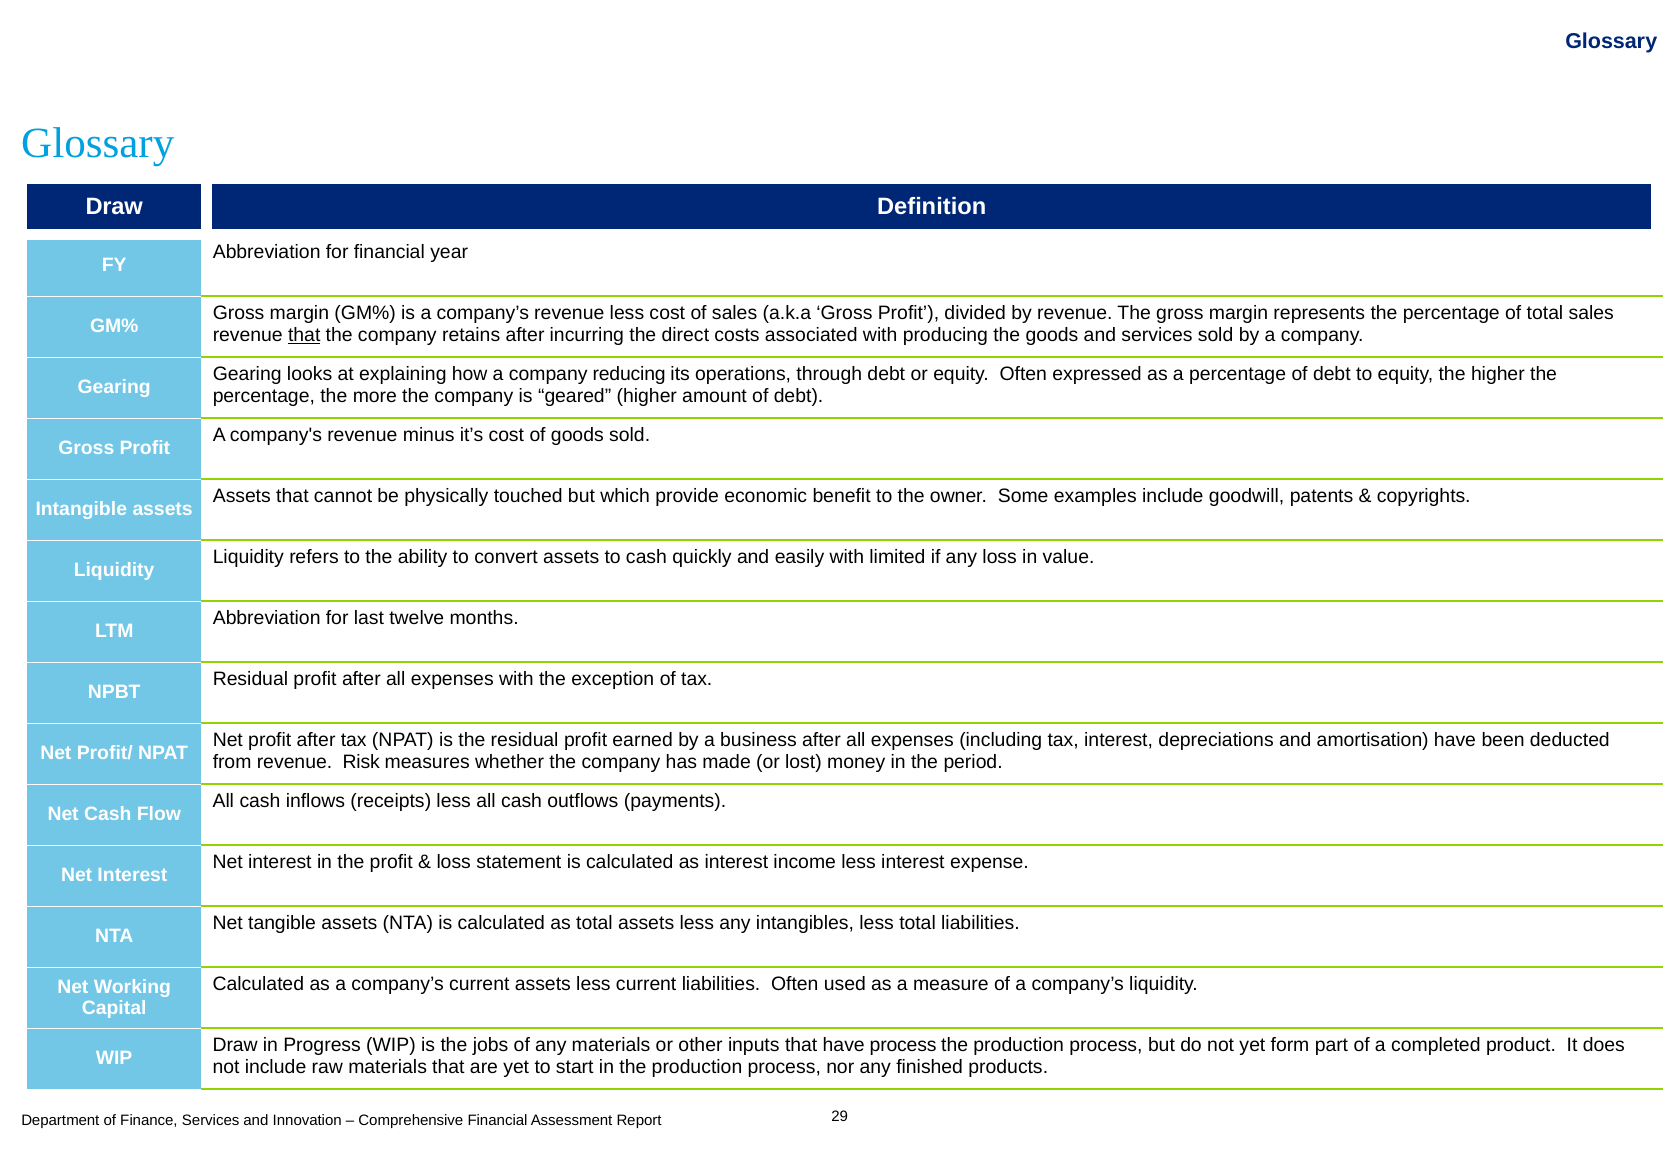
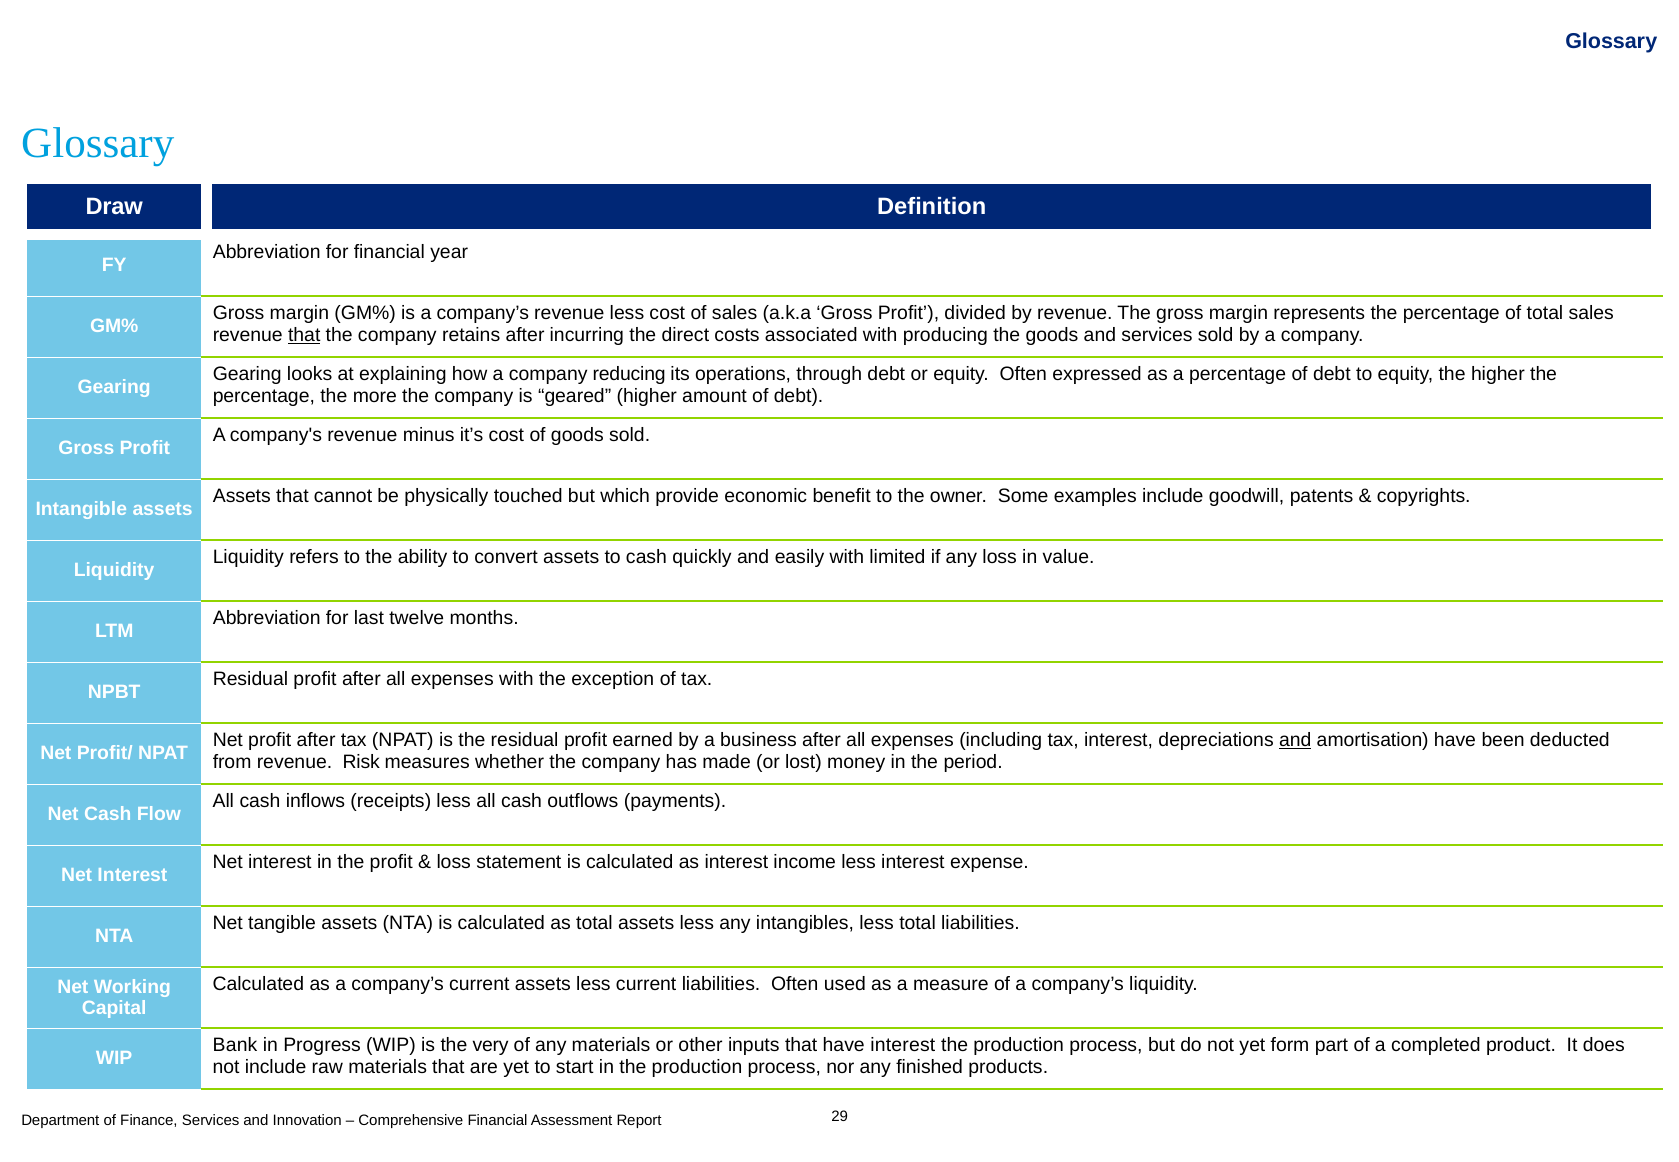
and at (1295, 740) underline: none -> present
Draw at (235, 1045): Draw -> Bank
jobs: jobs -> very
have process: process -> interest
